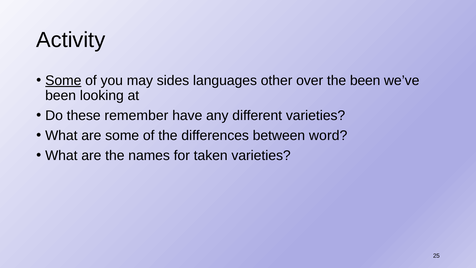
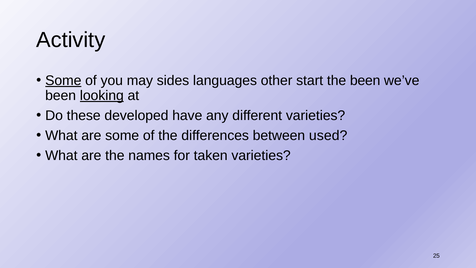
over: over -> start
looking underline: none -> present
remember: remember -> developed
word: word -> used
